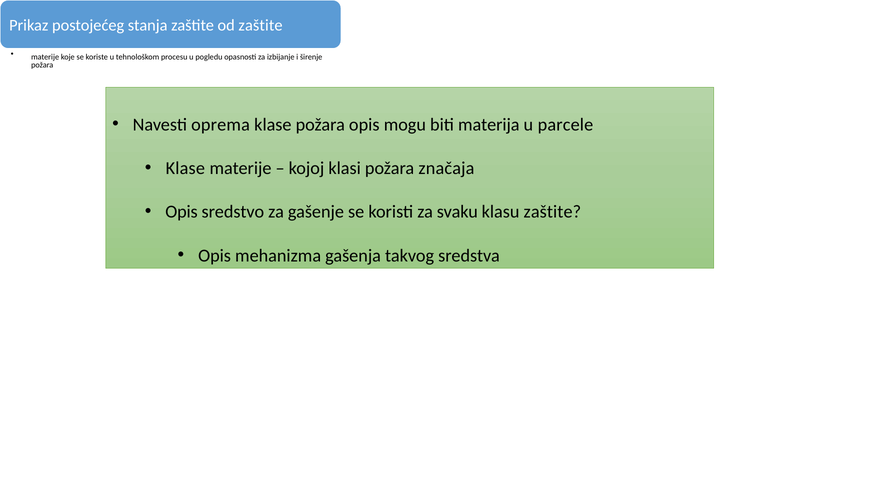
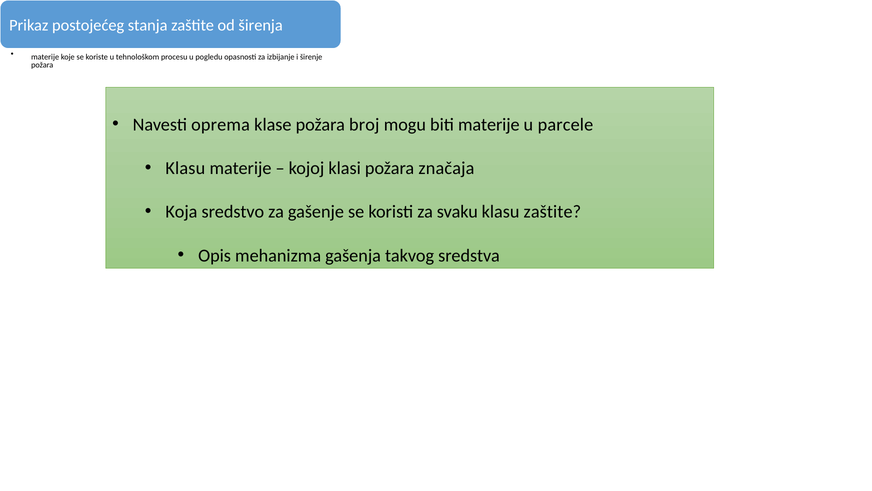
zaštite at (261, 25): zaštite -> širenja
požara opis: opis -> broj
biti materija: materija -> materije
Klase at (185, 168): Klase -> Klasu
Opis at (182, 212): Opis -> Koja
